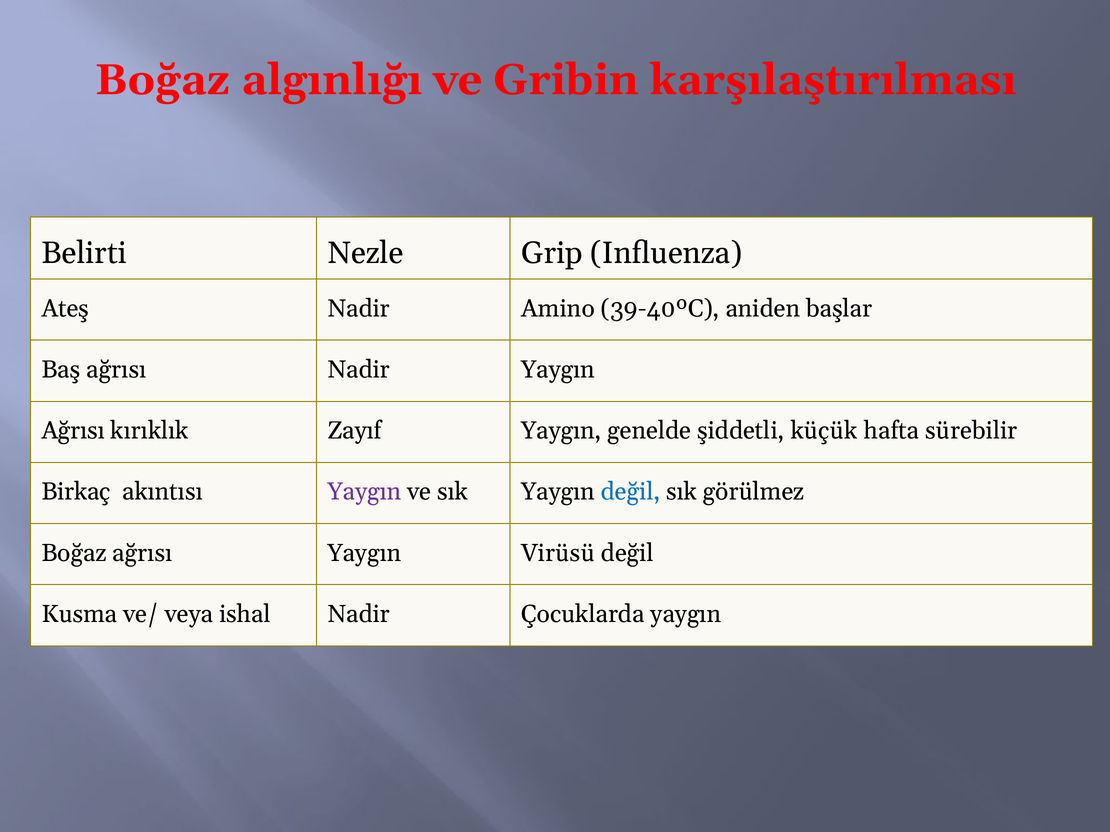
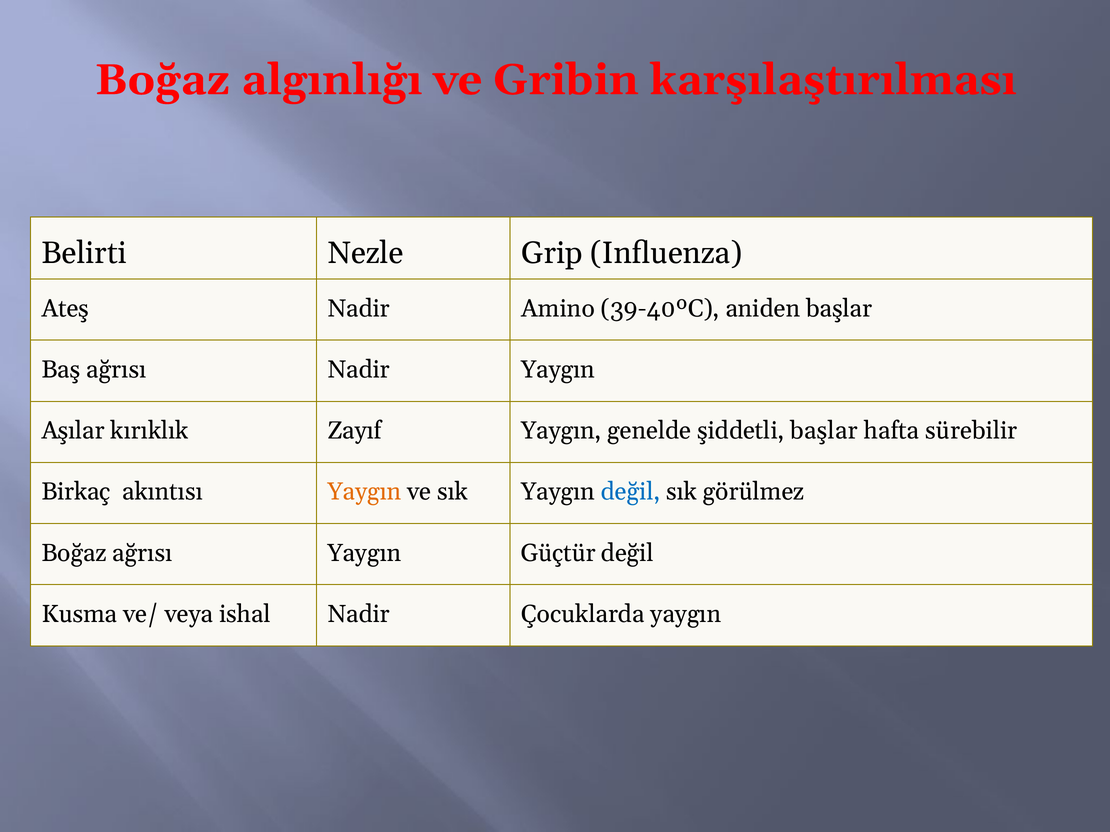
Ağrısı at (73, 431): Ağrısı -> Aşılar
şiddetli küçük: küçük -> başlar
Yaygın at (364, 492) colour: purple -> orange
Virüsü: Virüsü -> Güçtür
